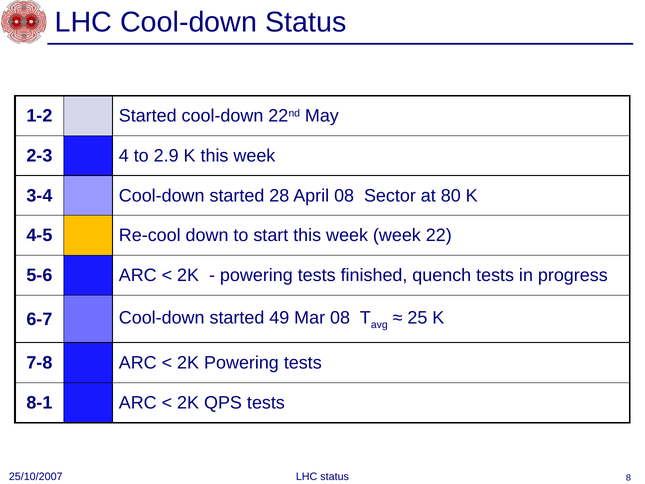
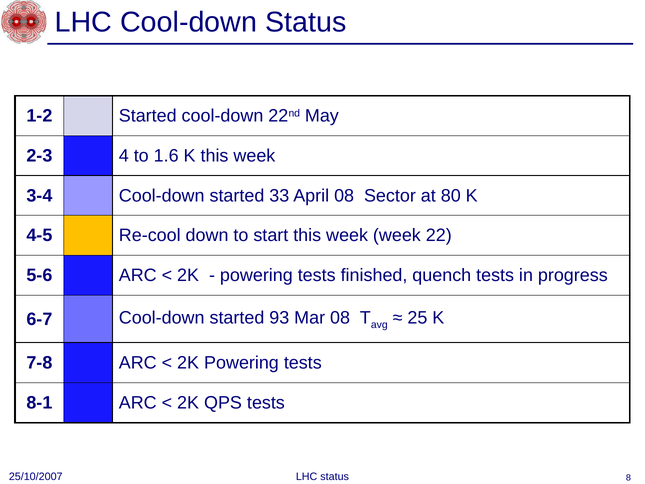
2.9: 2.9 -> 1.6
28: 28 -> 33
49: 49 -> 93
